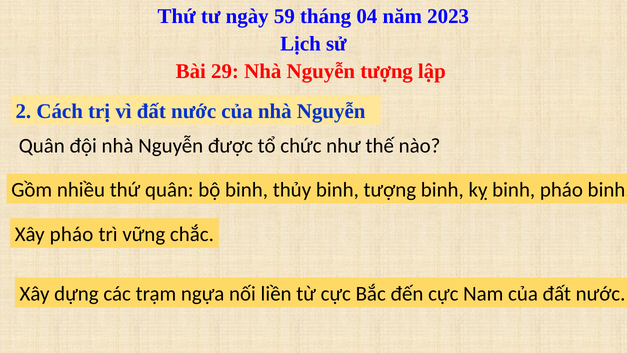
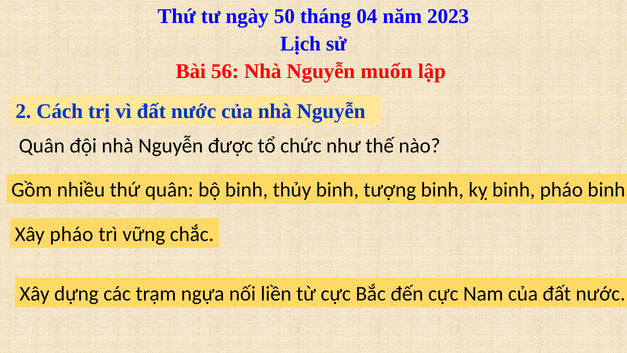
59: 59 -> 50
29: 29 -> 56
Nguyễn tượng: tượng -> muốn
